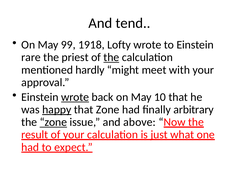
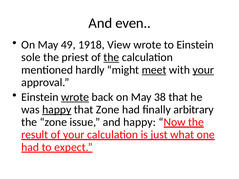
tend: tend -> even
99: 99 -> 49
Lofty: Lofty -> View
rare: rare -> sole
meet underline: none -> present
your at (203, 70) underline: none -> present
10: 10 -> 38
zone at (53, 122) underline: present -> none
and above: above -> happy
